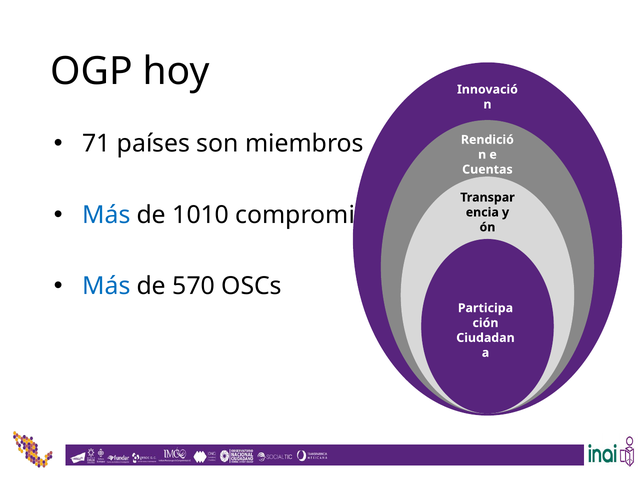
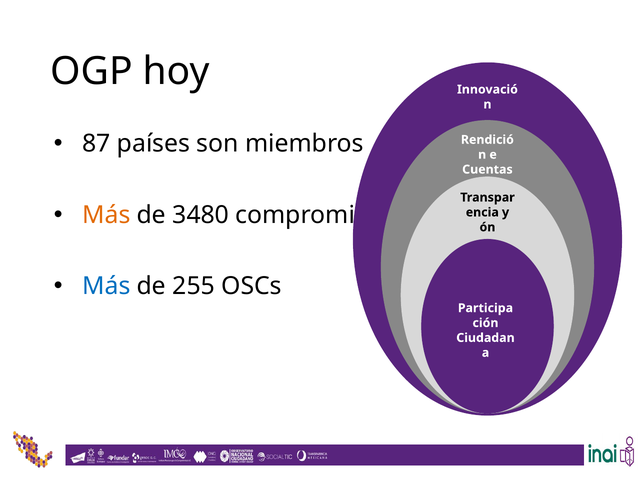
71: 71 -> 87
Más at (106, 215) colour: blue -> orange
1010: 1010 -> 3480
570: 570 -> 255
